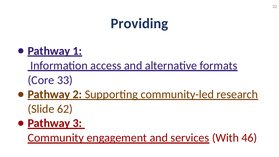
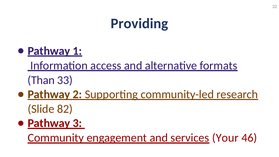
Core: Core -> Than
62: 62 -> 82
With: With -> Your
